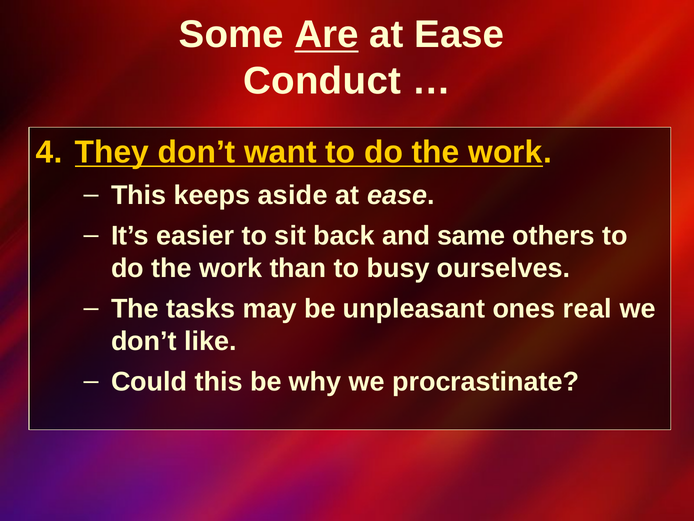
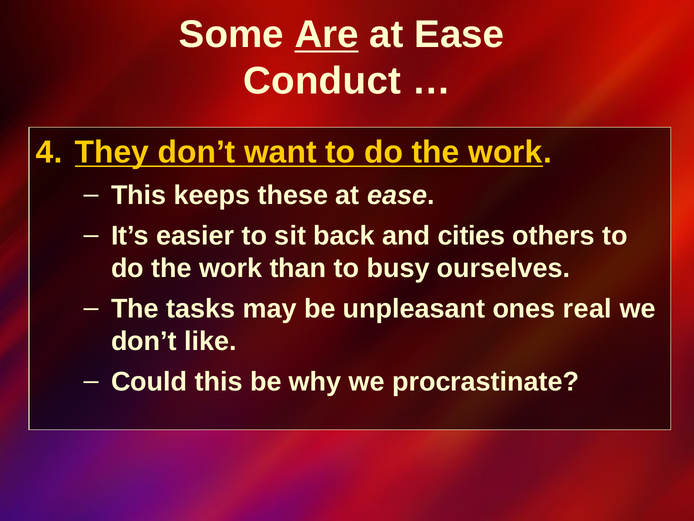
aside: aside -> these
same: same -> cities
